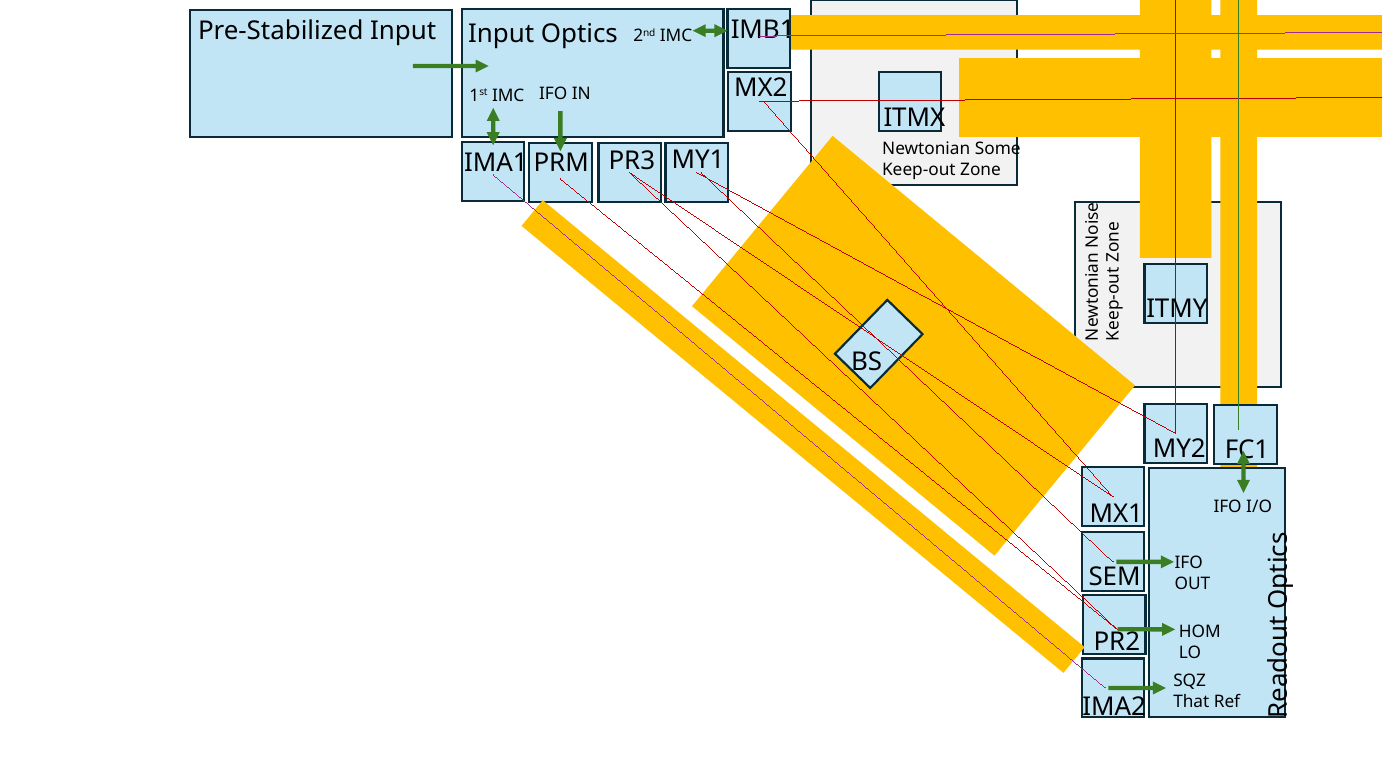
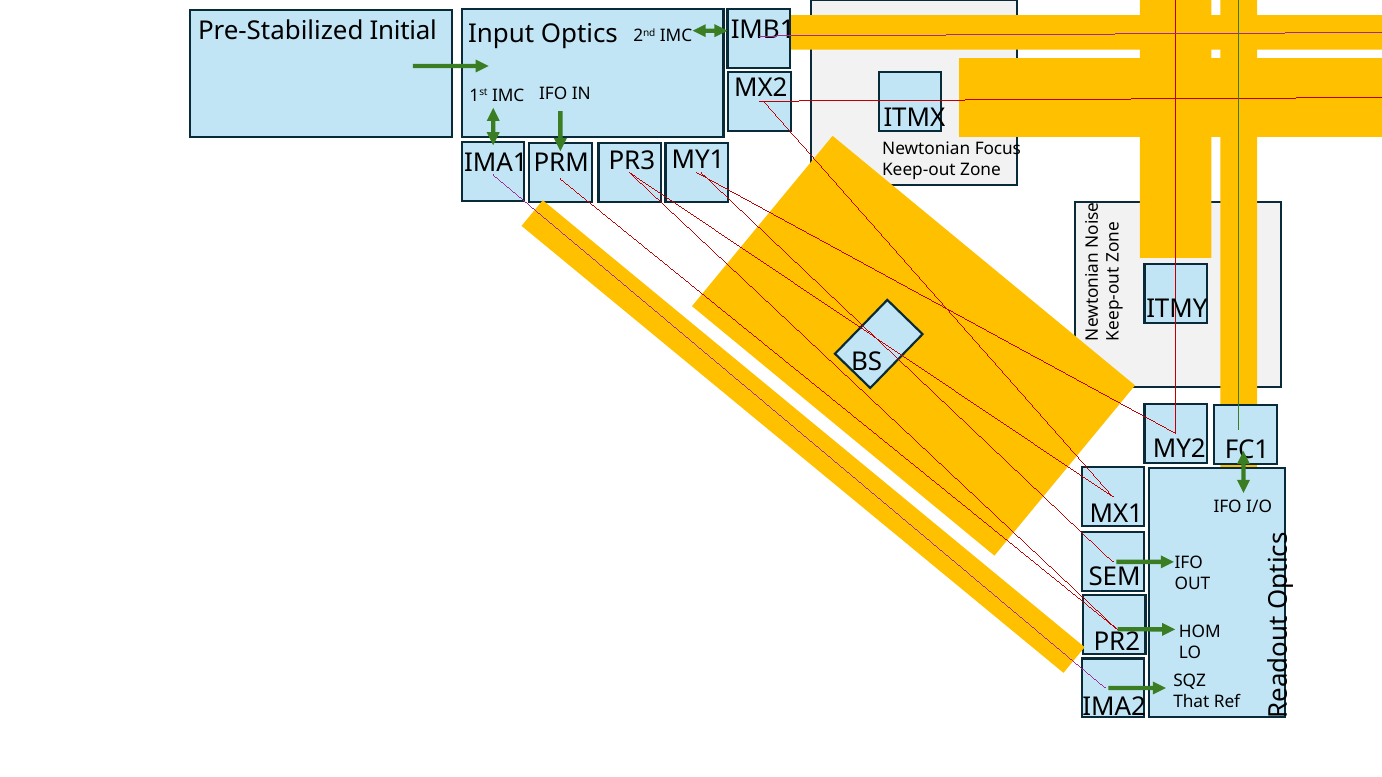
Pre-Stabilized Input: Input -> Initial
Some: Some -> Focus
